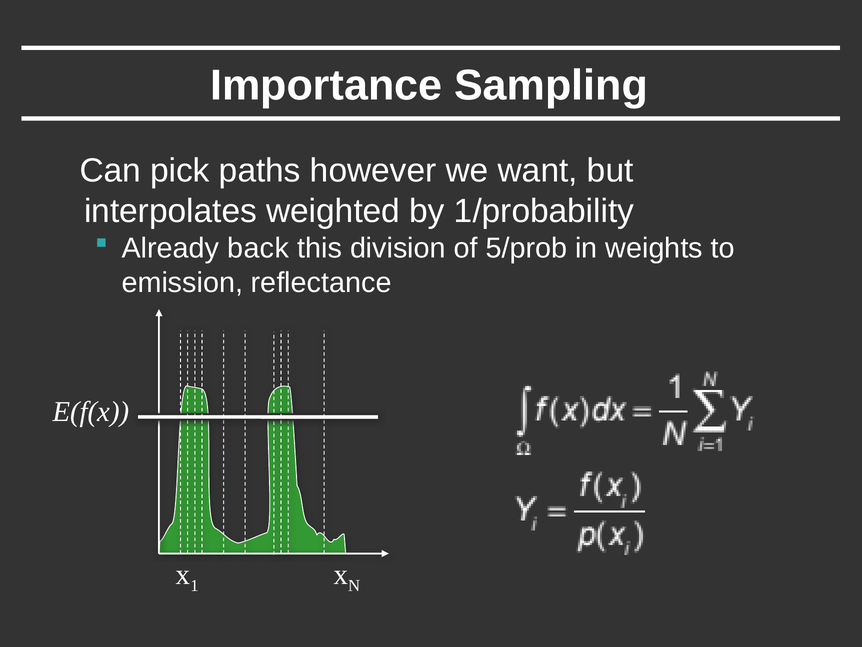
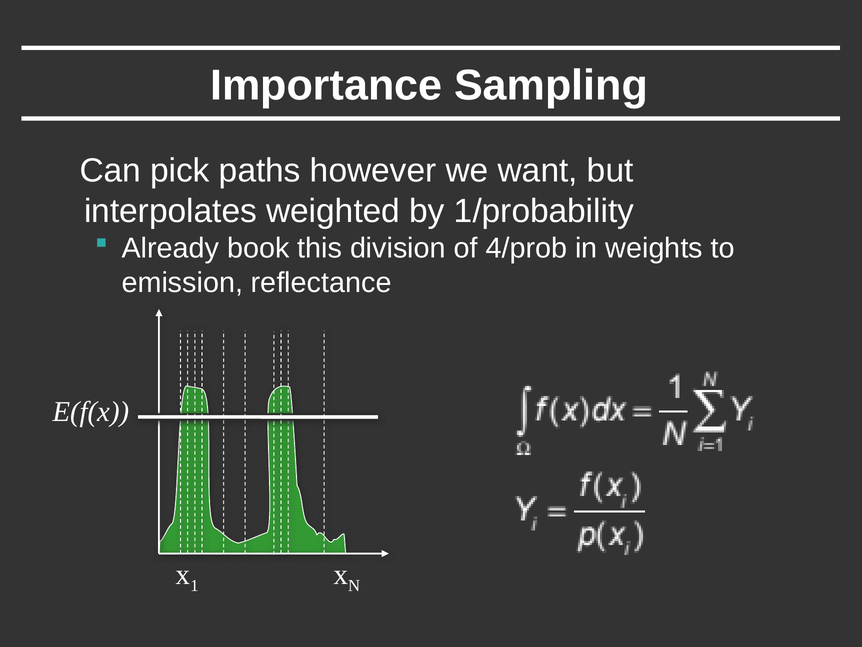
back: back -> book
5/prob: 5/prob -> 4/prob
